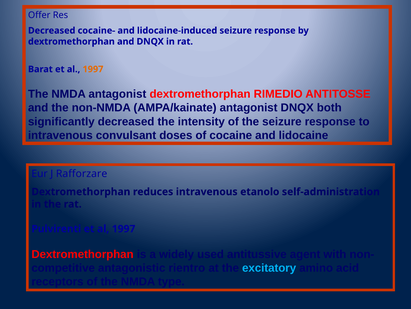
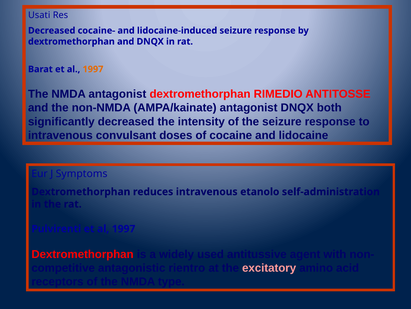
Offer: Offer -> Usati
Rafforzare: Rafforzare -> Symptoms
excitatory colour: light blue -> pink
